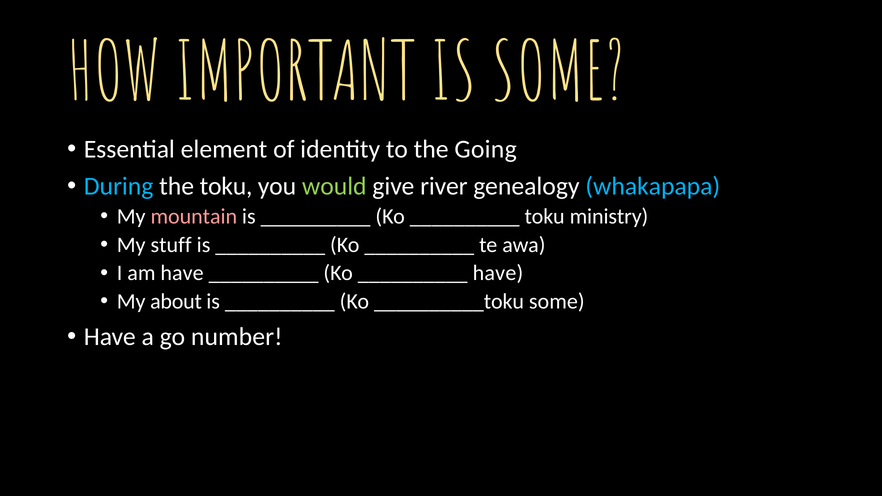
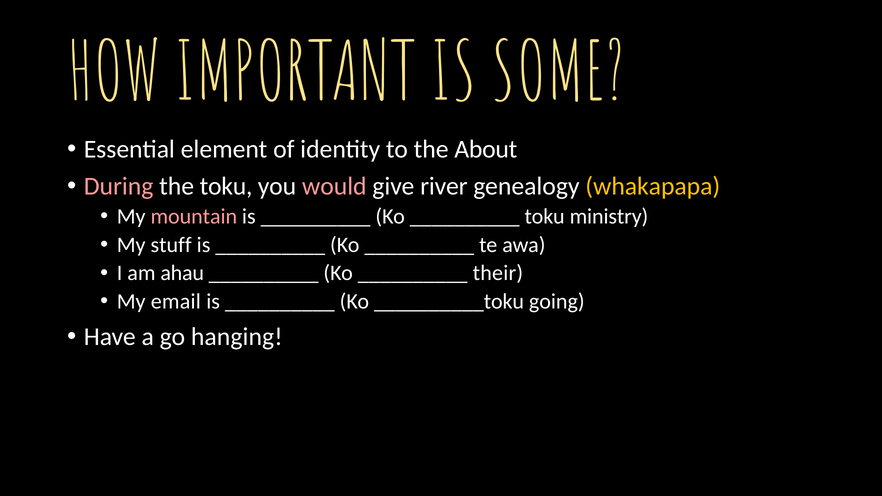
Going: Going -> About
During colour: light blue -> pink
would colour: light green -> pink
whakapapa colour: light blue -> yellow
am have: have -> ahau
have at (498, 273): have -> their
about: about -> email
__________toku some: some -> going
number: number -> hanging
